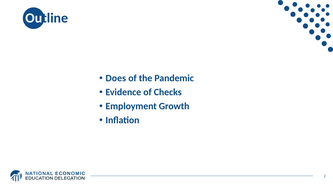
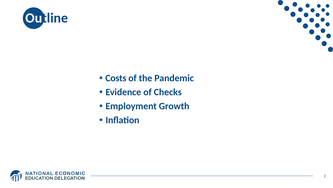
Does: Does -> Costs
